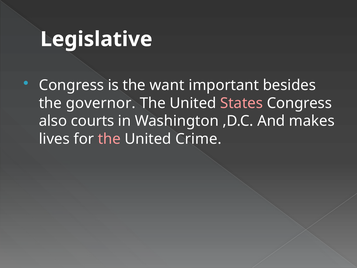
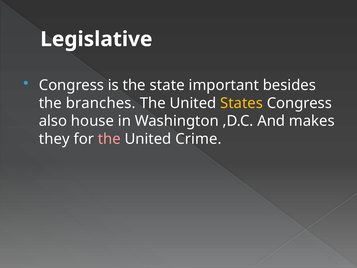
want: want -> state
governor: governor -> branches
States colour: pink -> yellow
courts: courts -> house
lives: lives -> they
